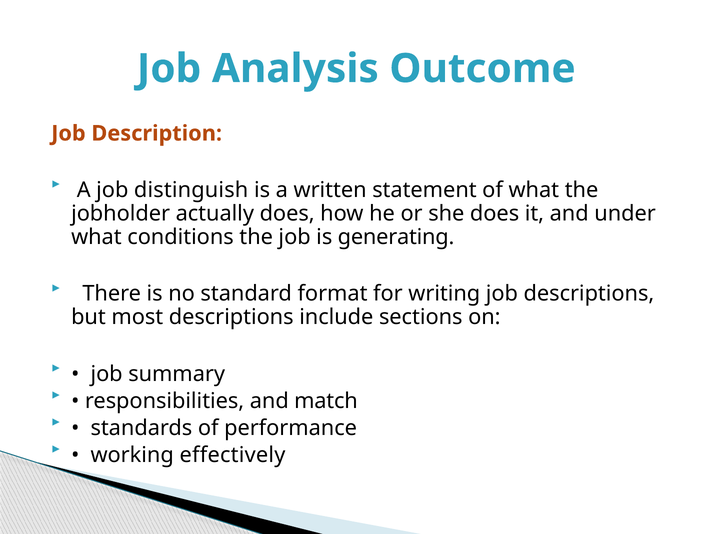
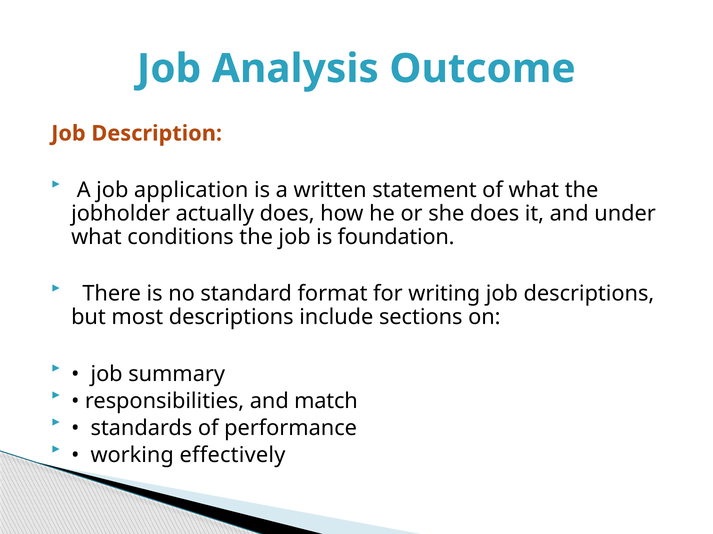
distinguish: distinguish -> application
generating: generating -> foundation
